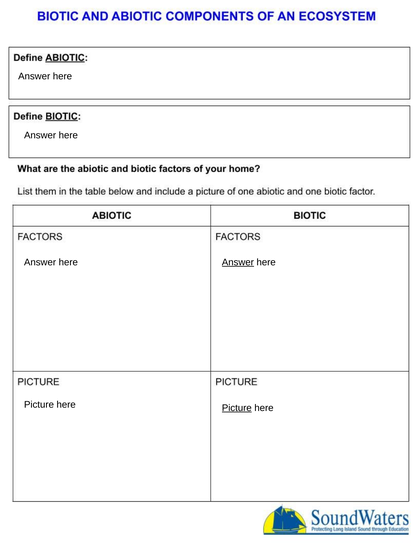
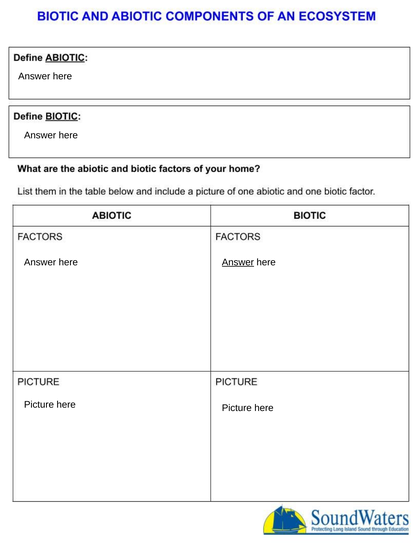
Picture at (237, 407) underline: present -> none
